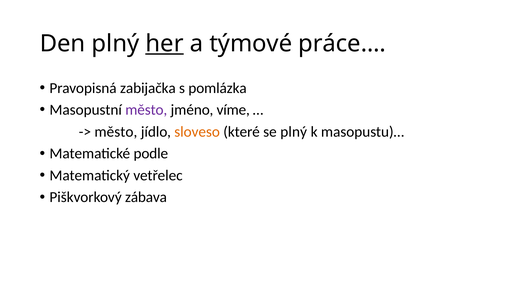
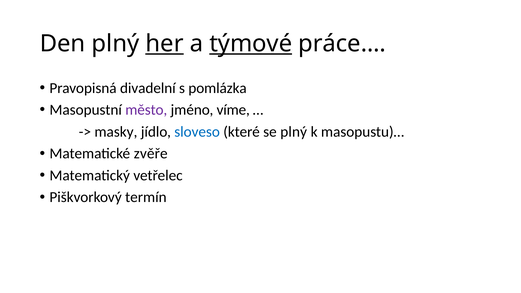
týmové underline: none -> present
zabijačka: zabijačka -> divadelní
město at (116, 132): město -> masky
sloveso colour: orange -> blue
podle: podle -> zvěře
zábava: zábava -> termín
